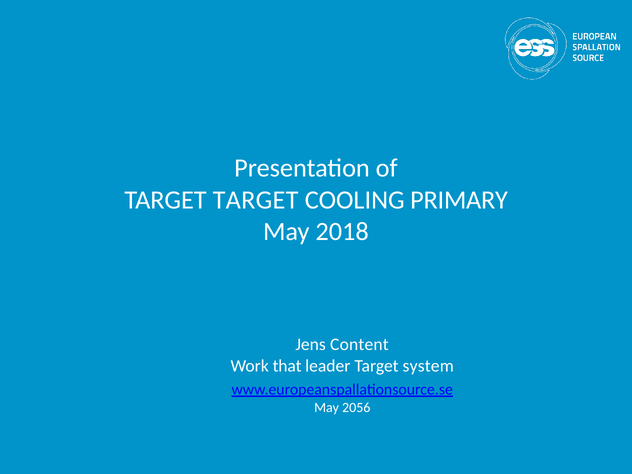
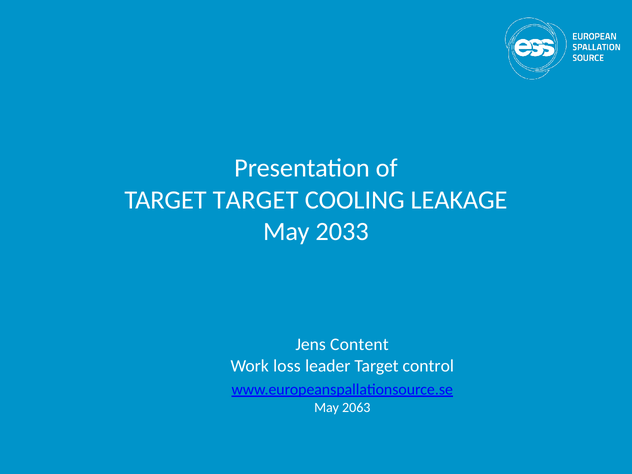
PRIMARY: PRIMARY -> LEAKAGE
2018: 2018 -> 2033
that: that -> loss
system: system -> control
2056: 2056 -> 2063
